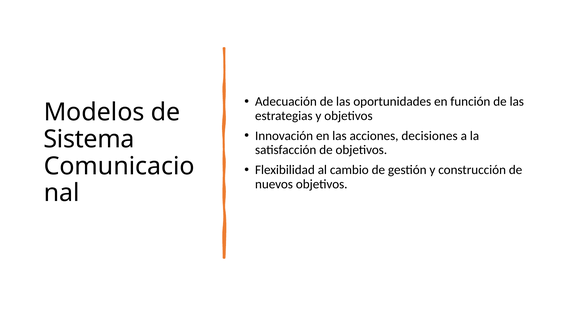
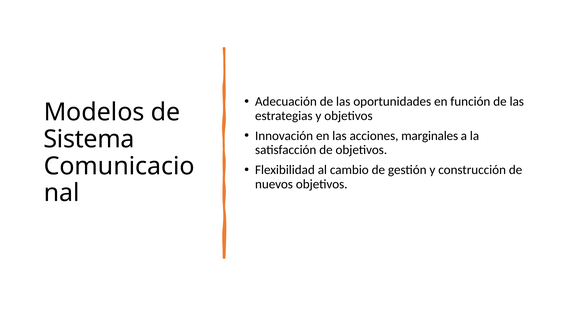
decisiones: decisiones -> marginales
